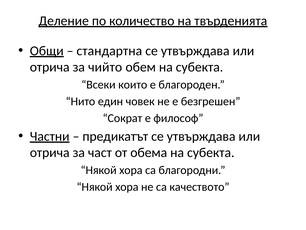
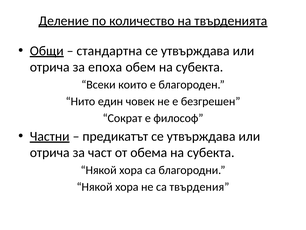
чийто: чийто -> епоха
качеството: качеството -> твърдения
